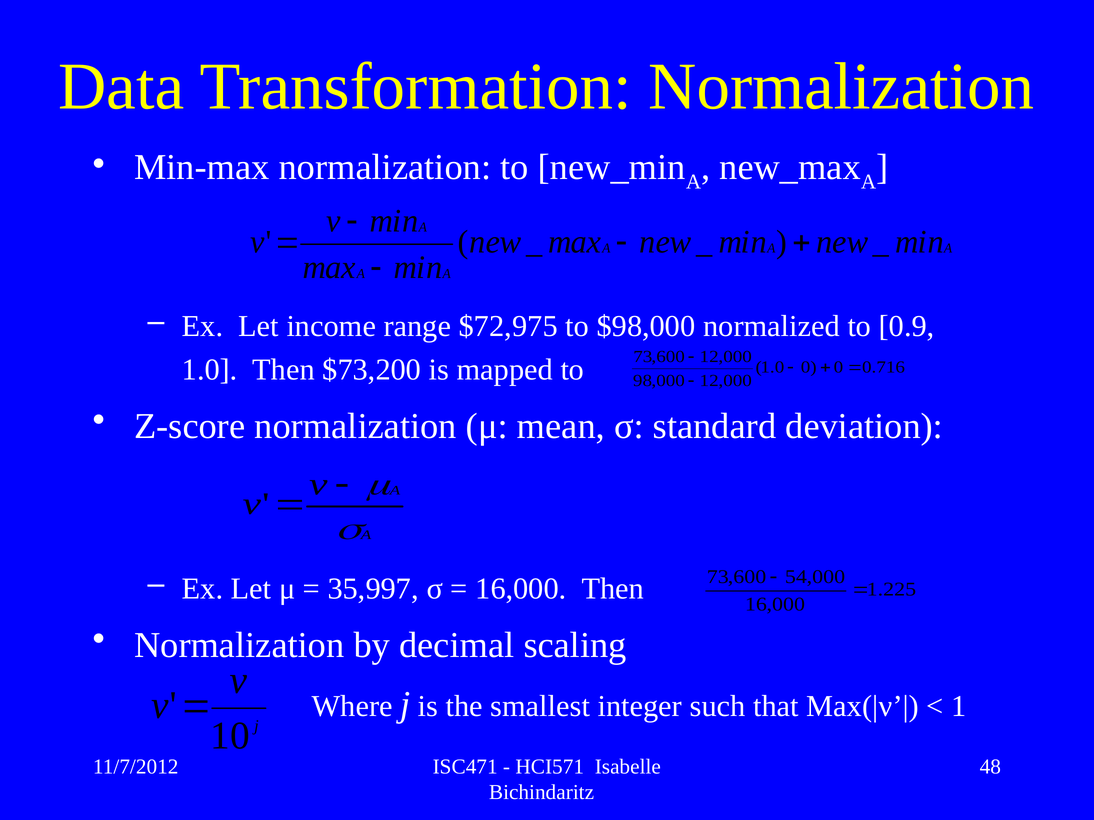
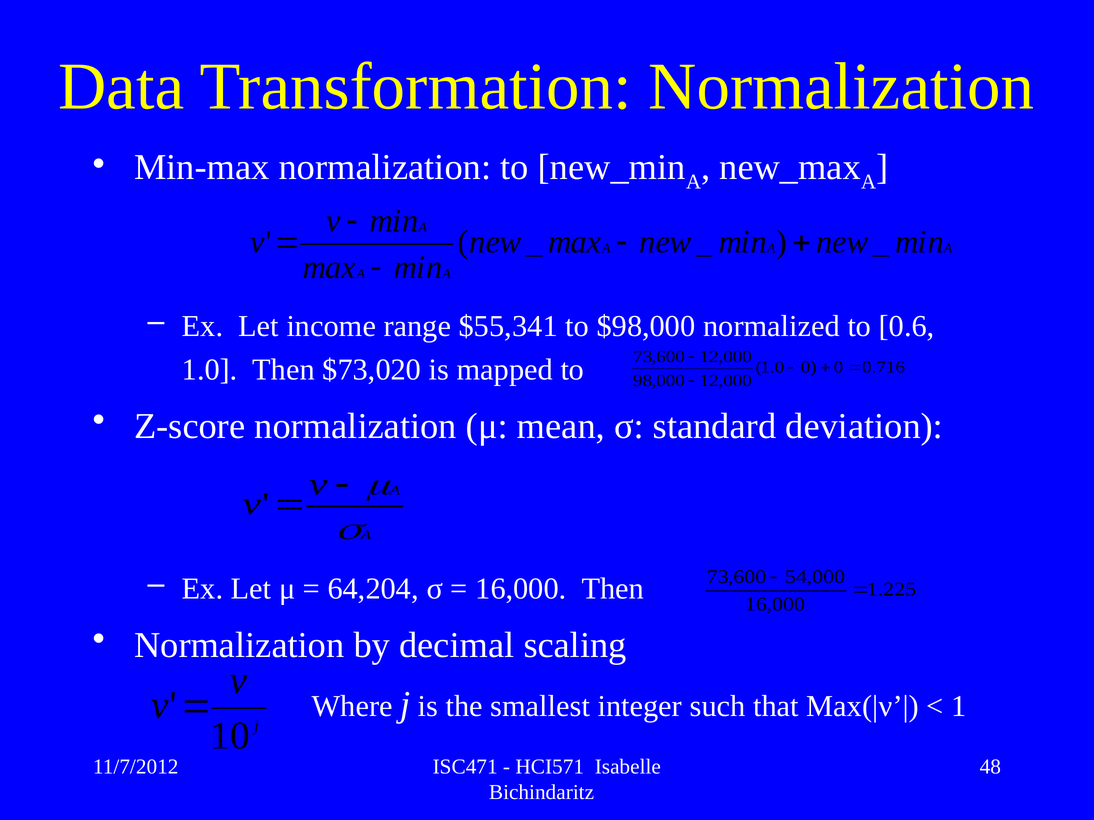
$72,975: $72,975 -> $55,341
0.9: 0.9 -> 0.6
$73,200: $73,200 -> $73,020
35,997: 35,997 -> 64,204
